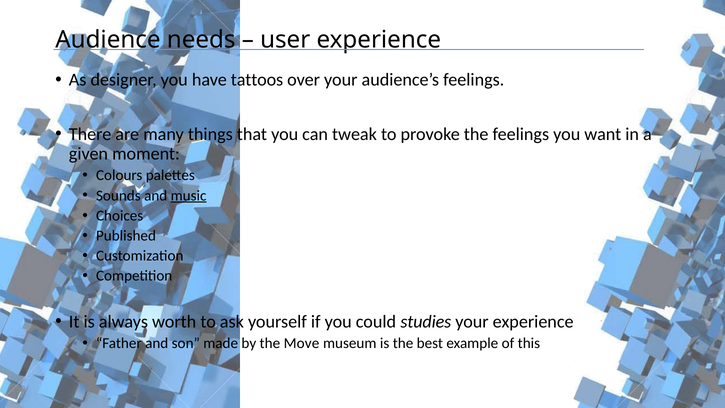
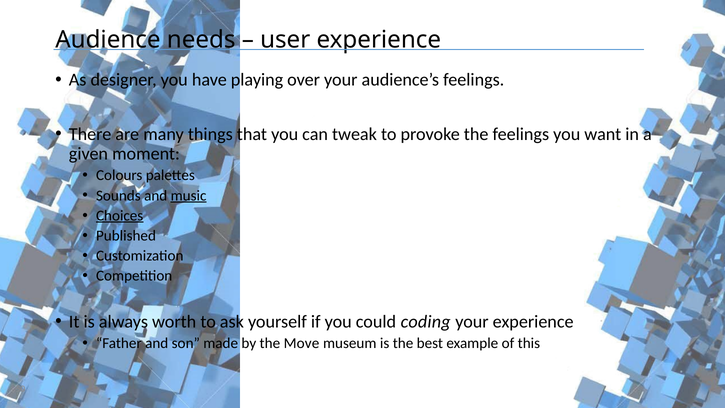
tattoos: tattoos -> playing
Choices underline: none -> present
studies: studies -> coding
